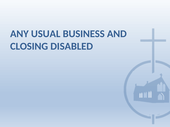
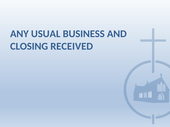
DISABLED: DISABLED -> RECEIVED
